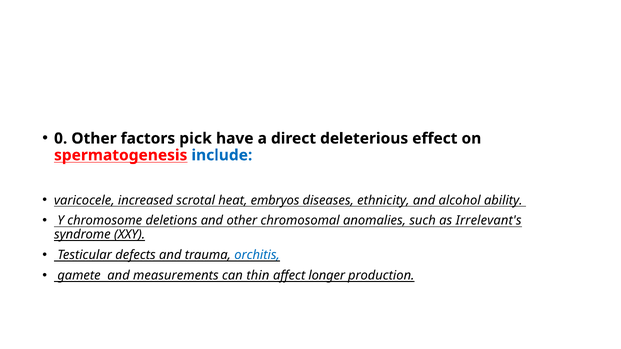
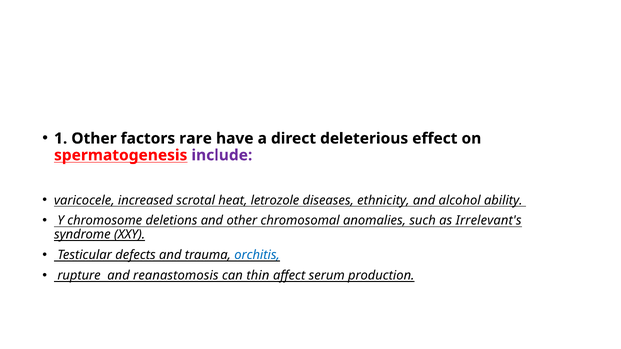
0: 0 -> 1
pick: pick -> rare
include colour: blue -> purple
embryos: embryos -> letrozole
gamete: gamete -> rupture
measurements: measurements -> reanastomosis
longer: longer -> serum
